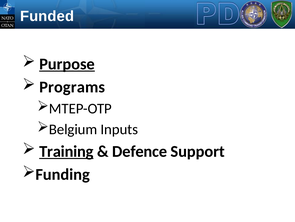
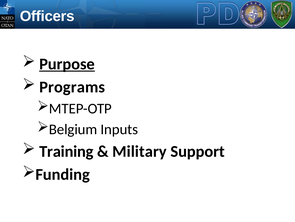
Funded: Funded -> Officers
Training underline: present -> none
Defence: Defence -> Military
